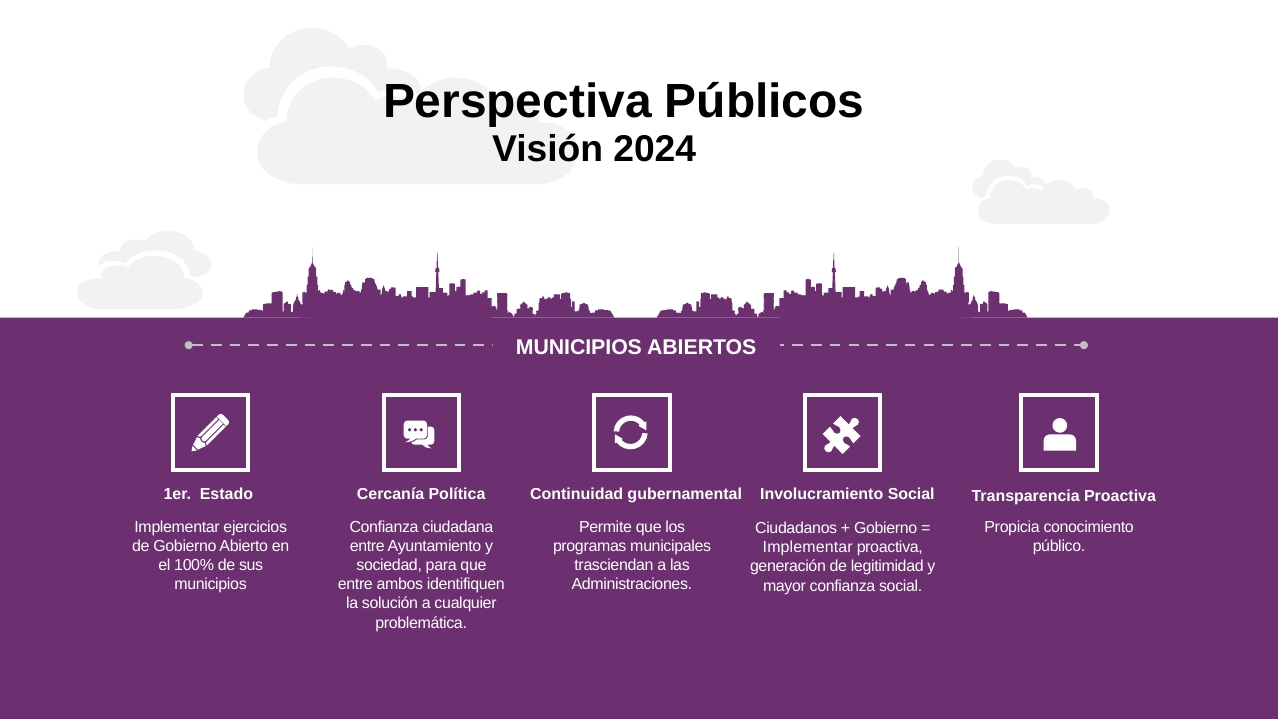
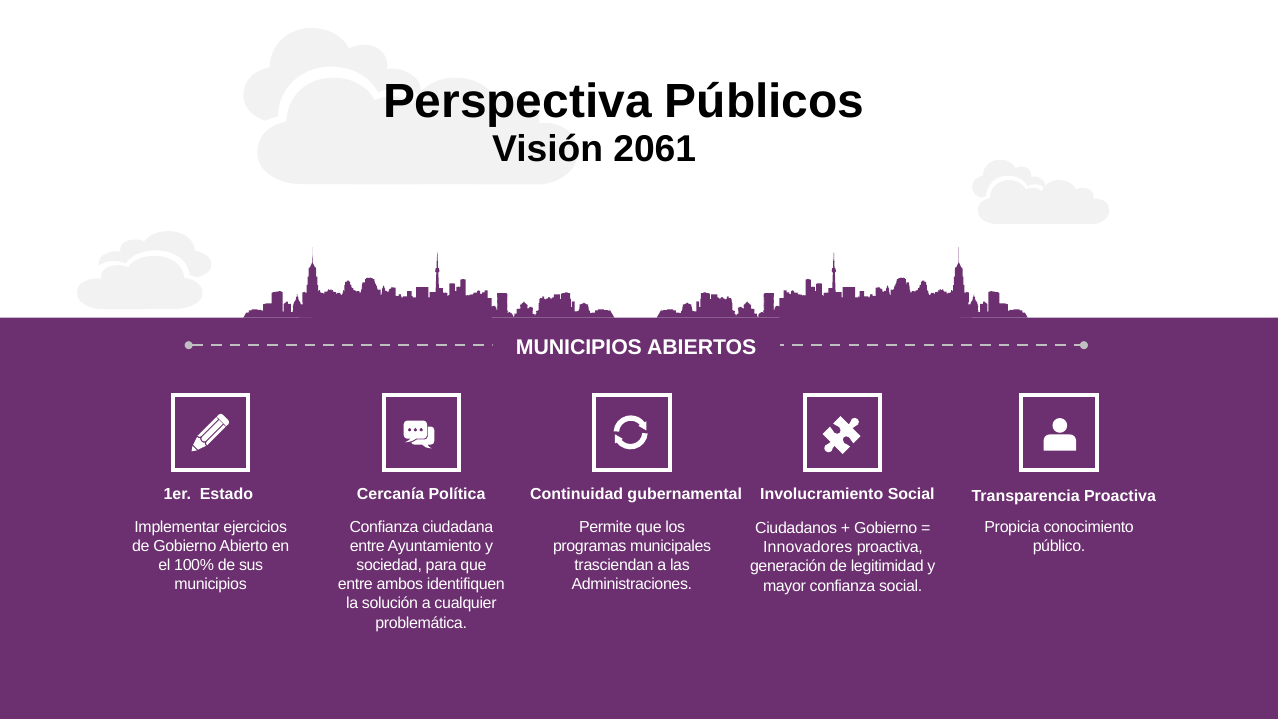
2024: 2024 -> 2061
Implementar at (808, 547): Implementar -> Innovadores
